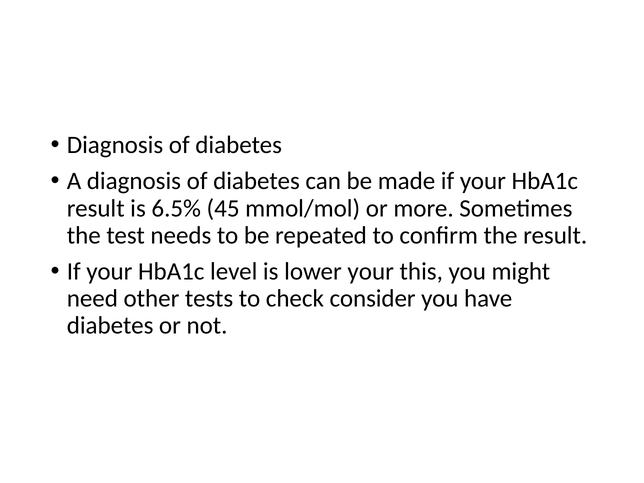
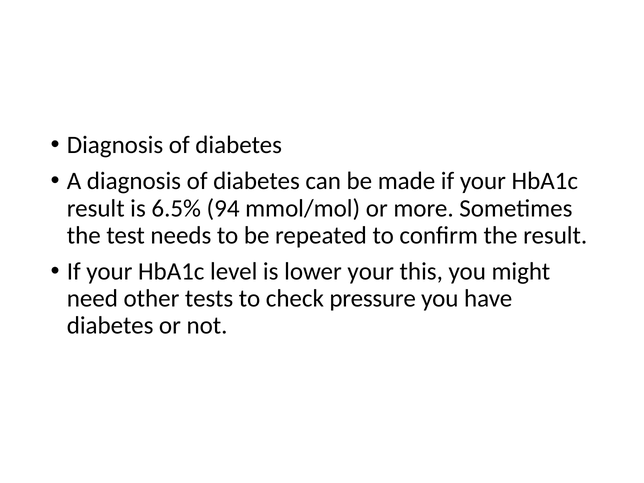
45: 45 -> 94
consider: consider -> pressure
